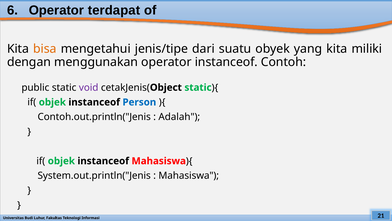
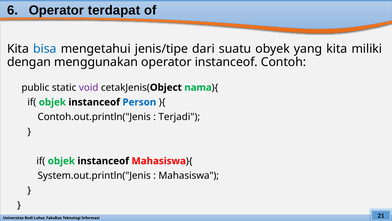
bisa colour: orange -> blue
static at (198, 87): static -> nama
Adalah: Adalah -> Terjadi
